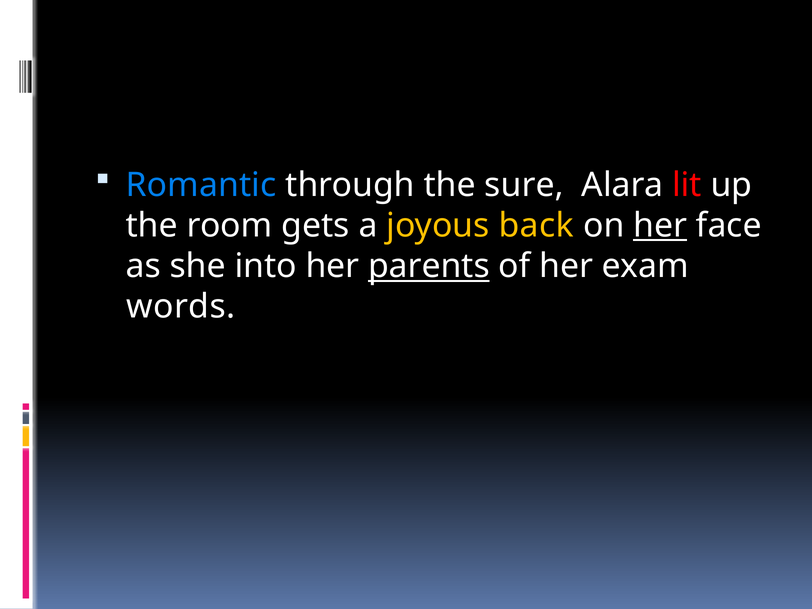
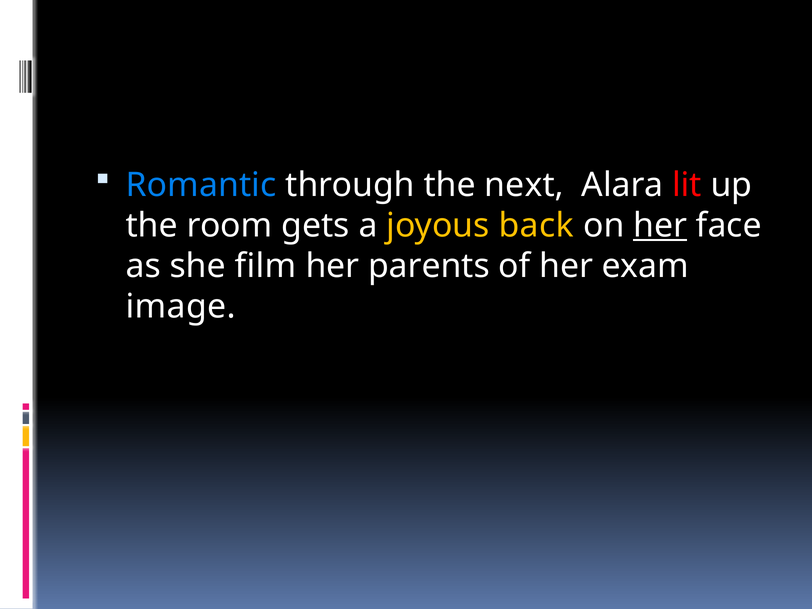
sure: sure -> next
into: into -> film
parents underline: present -> none
words: words -> image
